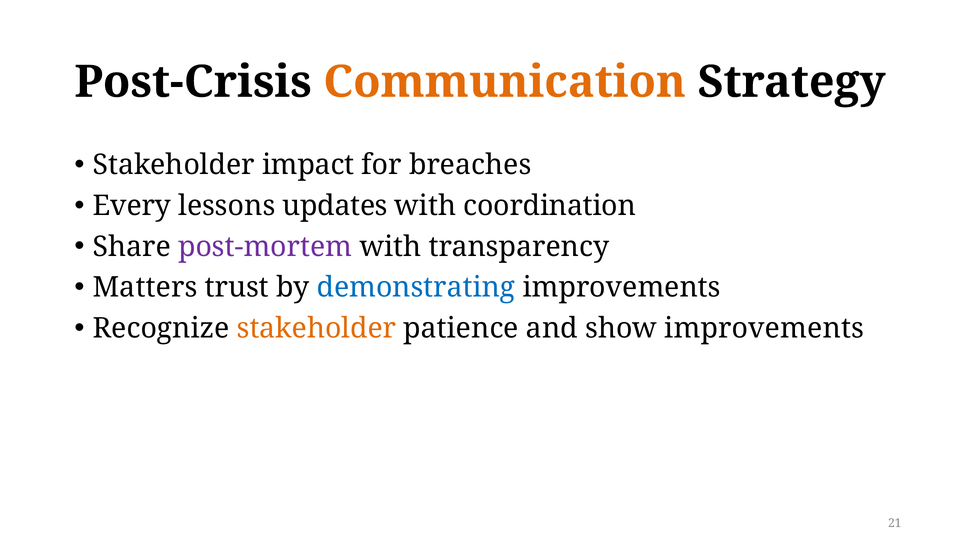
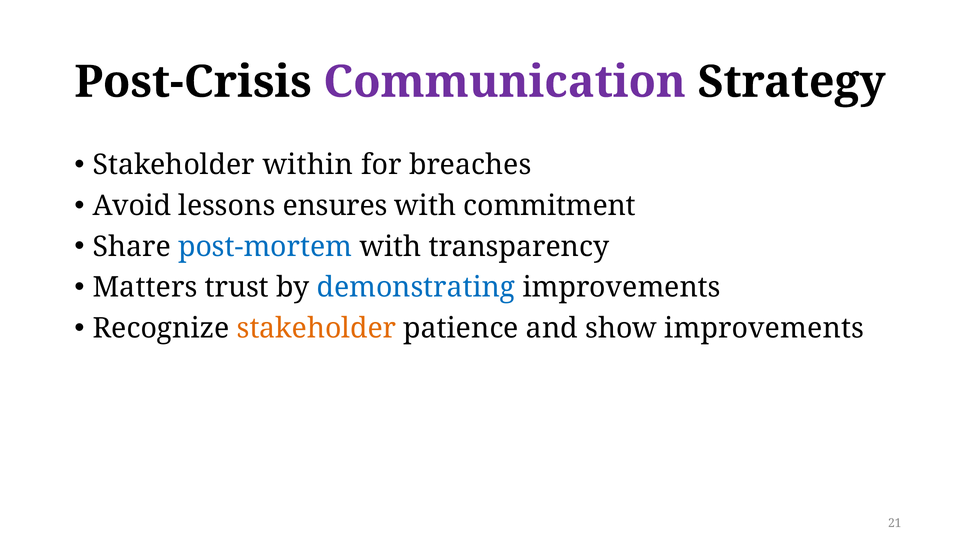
Communication colour: orange -> purple
impact: impact -> within
Every: Every -> Avoid
updates: updates -> ensures
coordination: coordination -> commitment
post-mortem colour: purple -> blue
